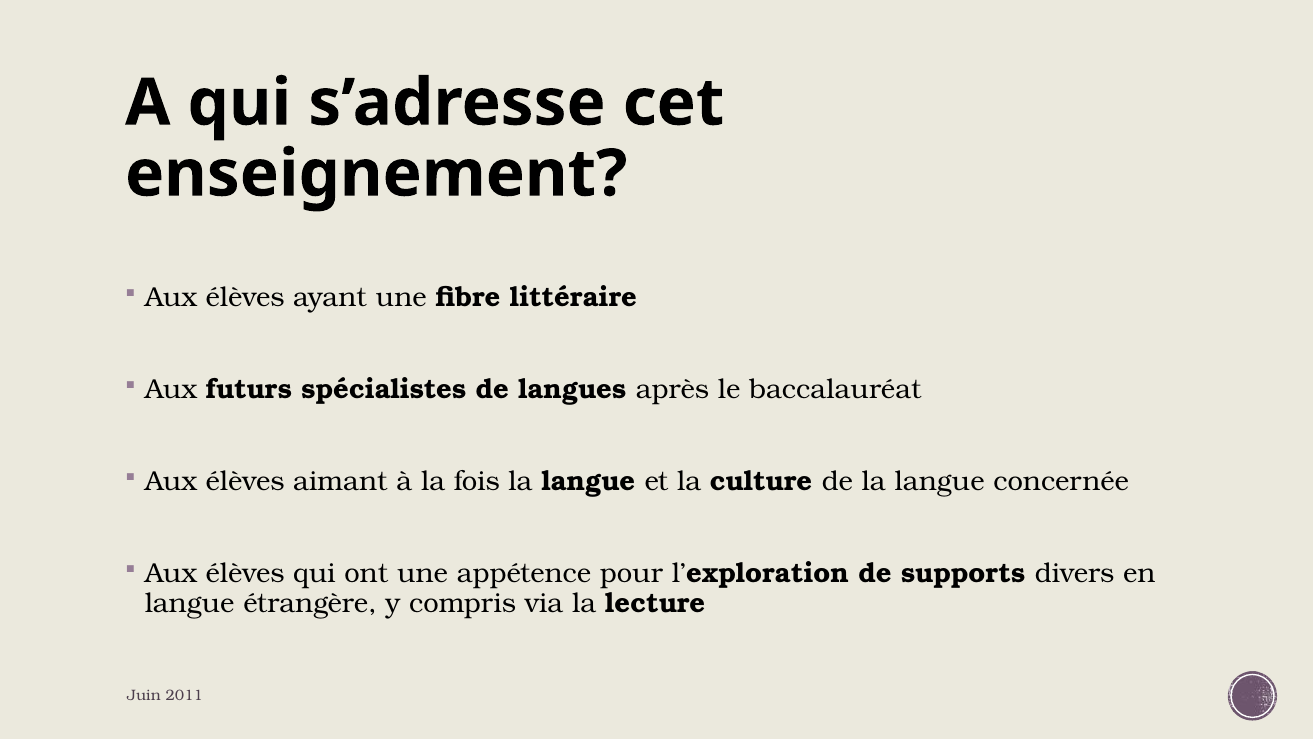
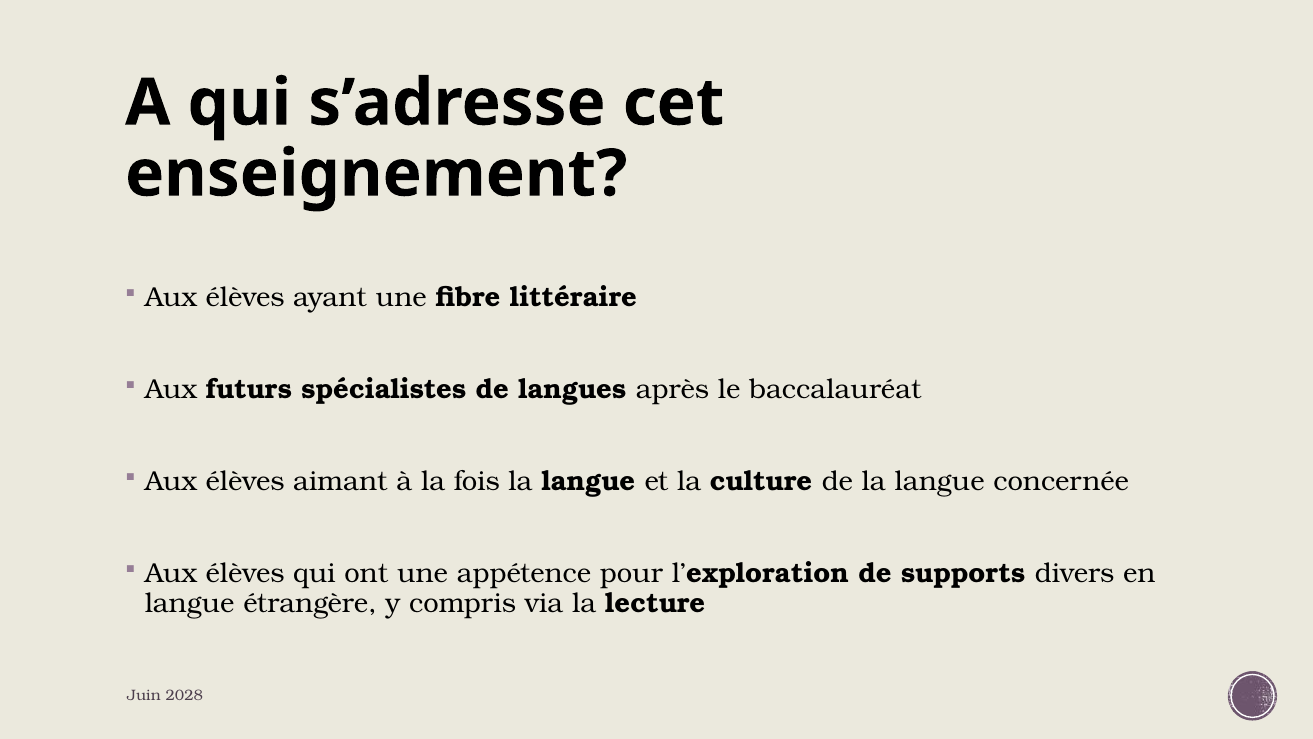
2011: 2011 -> 2028
